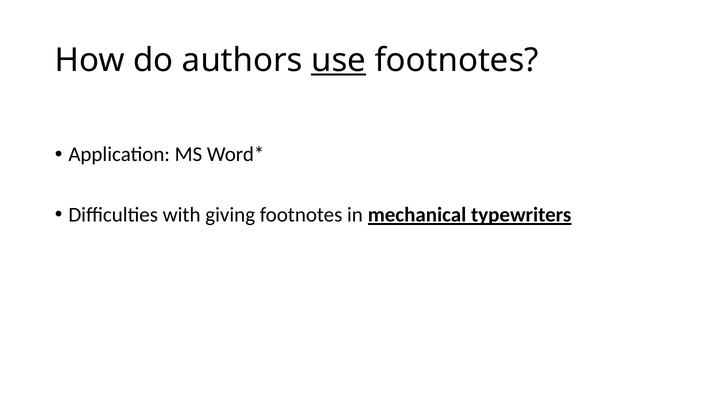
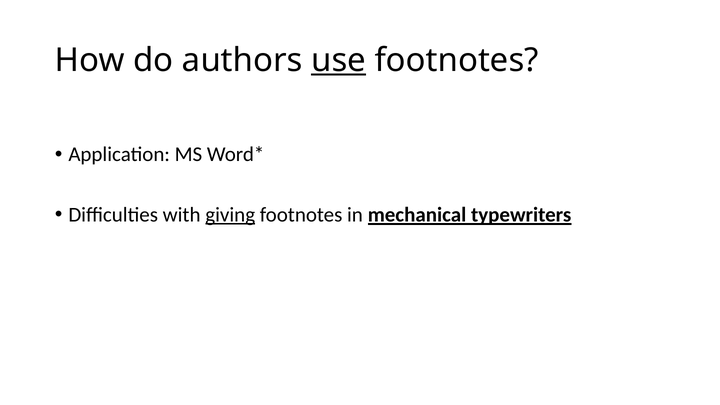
giving underline: none -> present
